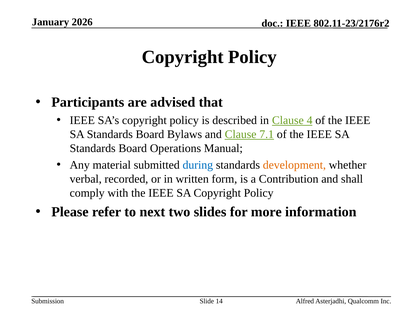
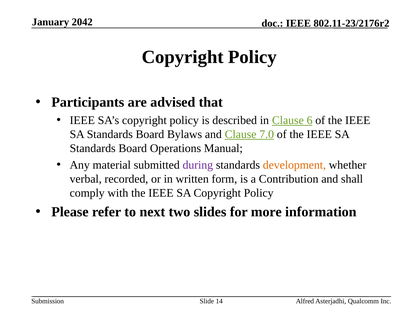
2026: 2026 -> 2042
4: 4 -> 6
7.1: 7.1 -> 7.0
during colour: blue -> purple
